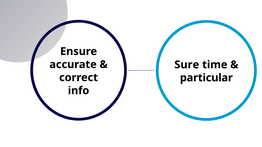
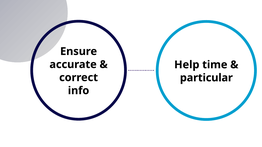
Sure: Sure -> Help
